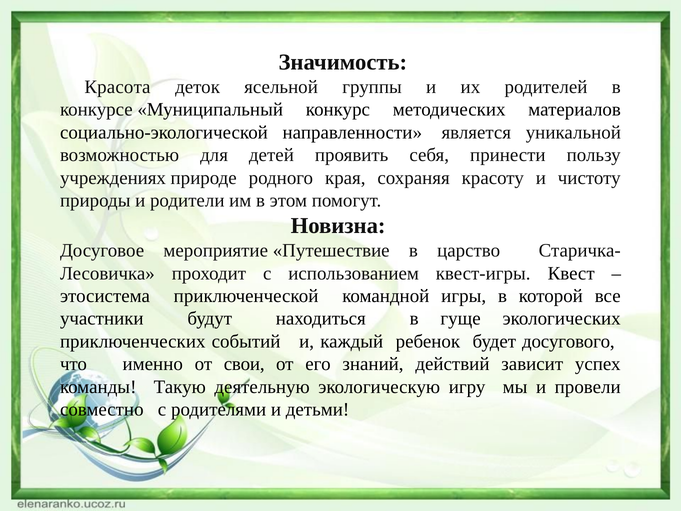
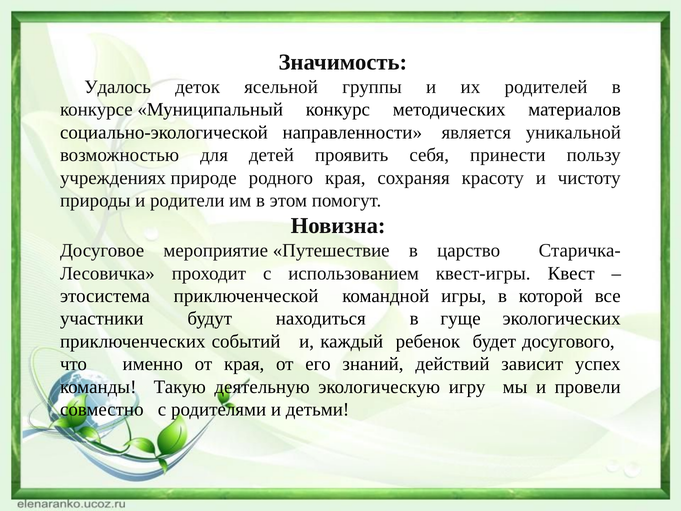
Красота: Красота -> Удалось
от свои: свои -> края
